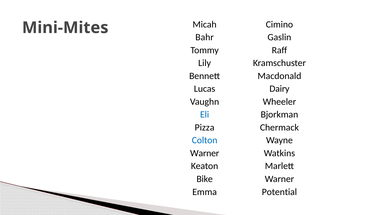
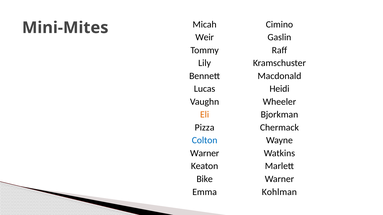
Bahr: Bahr -> Weir
Dairy: Dairy -> Heidi
Eli colour: blue -> orange
Potential: Potential -> Kohlman
